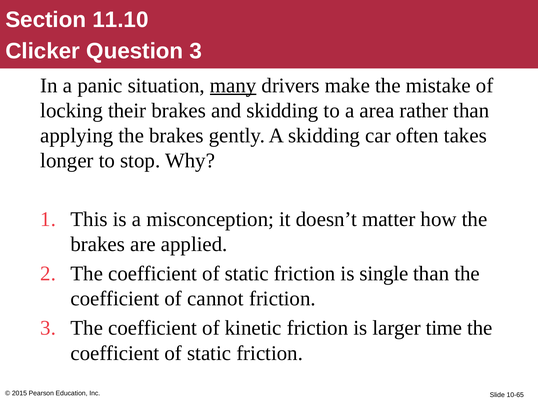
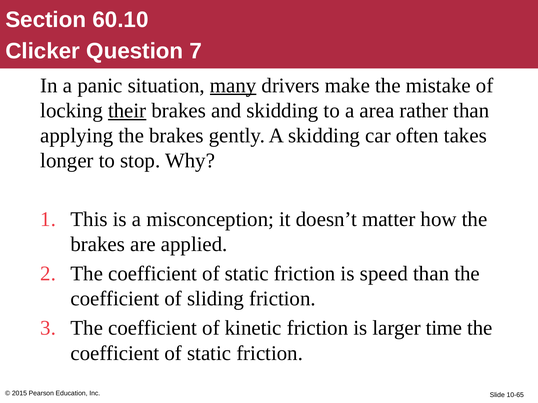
11.10: 11.10 -> 60.10
Question 3: 3 -> 7
their underline: none -> present
single: single -> speed
cannot: cannot -> sliding
